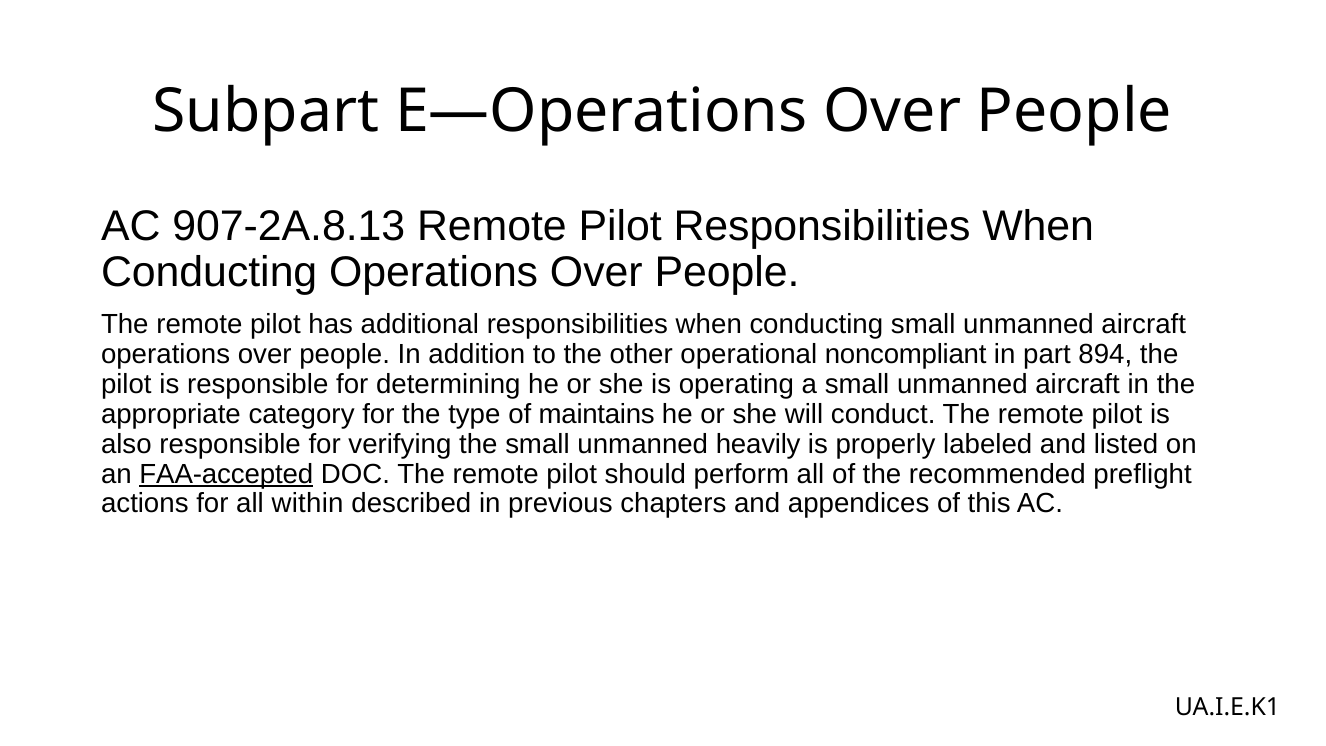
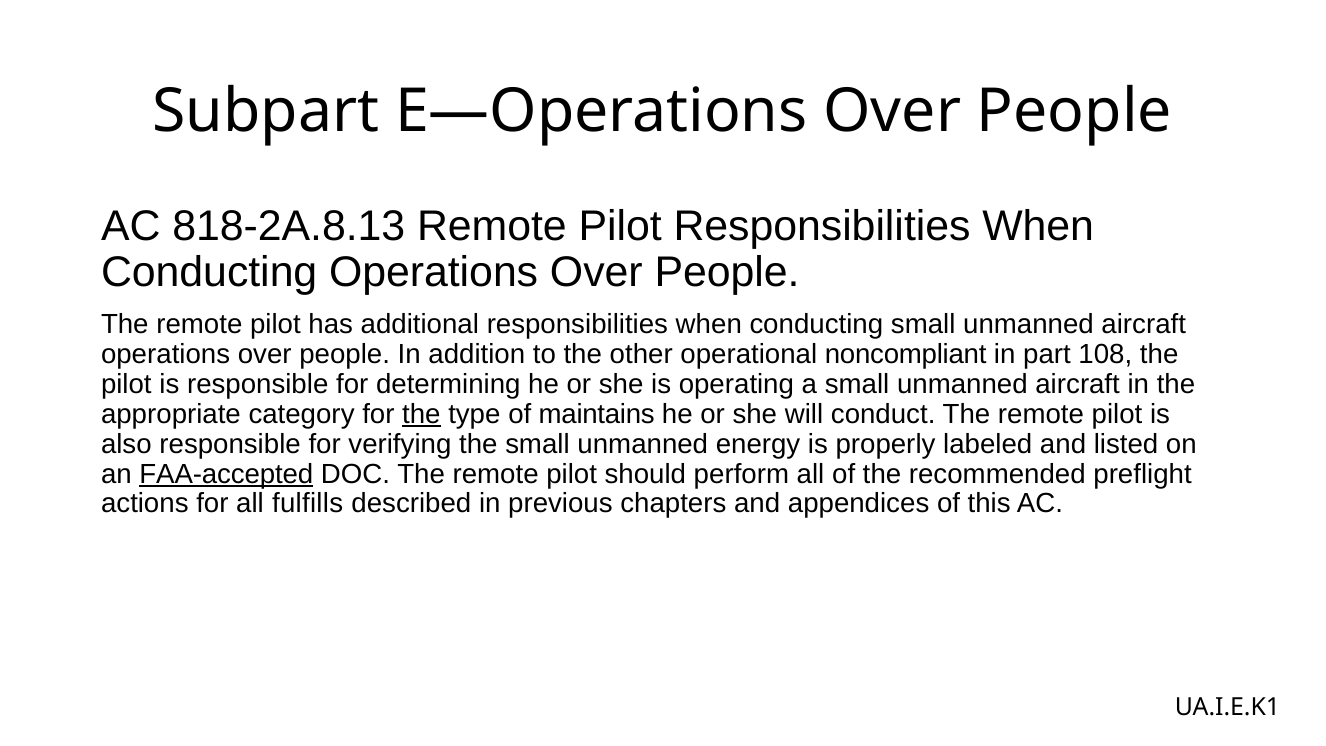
907-2A.8.13: 907-2A.8.13 -> 818-2A.8.13
894: 894 -> 108
the at (421, 414) underline: none -> present
heavily: heavily -> energy
within: within -> fulfills
